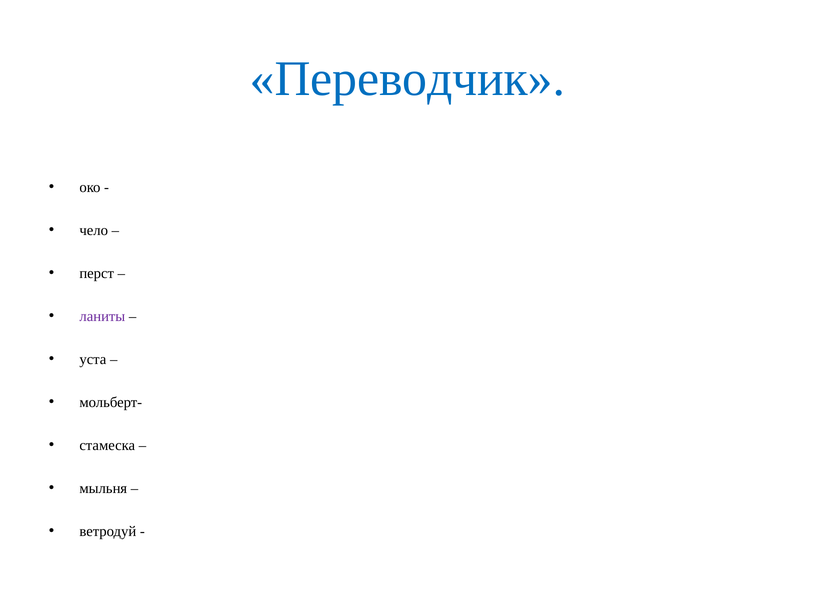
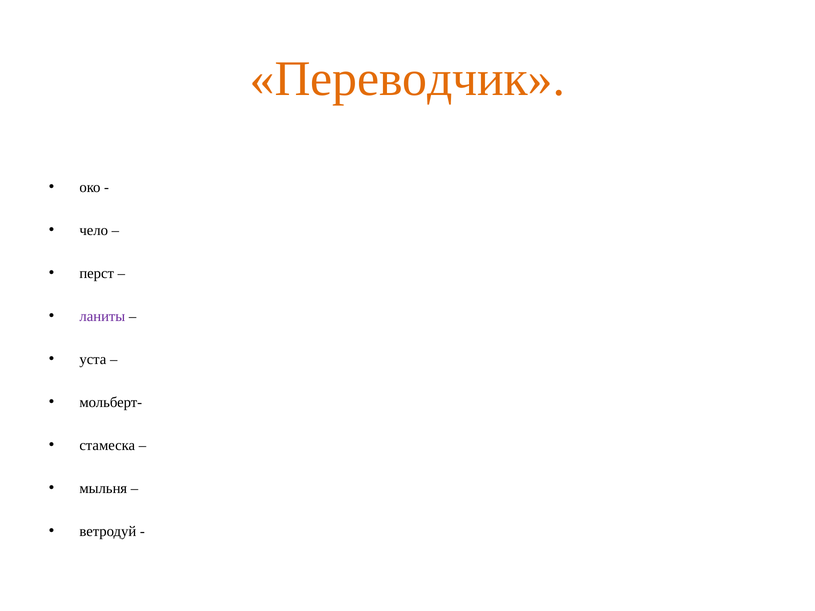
Переводчик colour: blue -> orange
